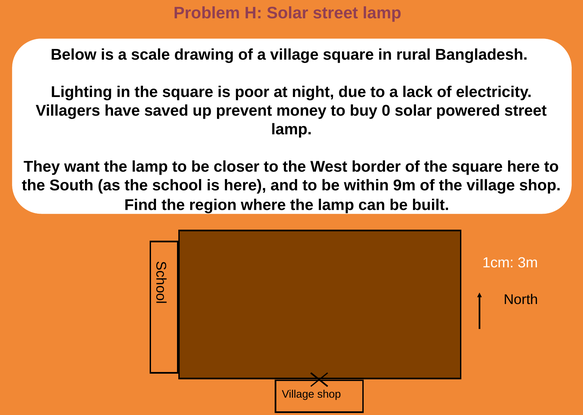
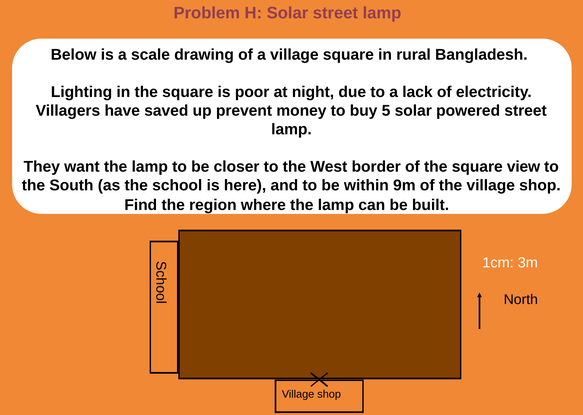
0: 0 -> 5
square here: here -> view
